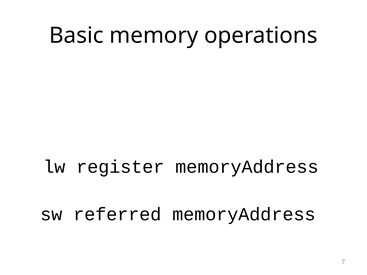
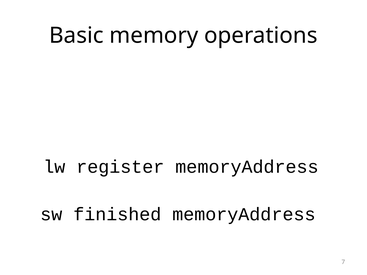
referred: referred -> finished
